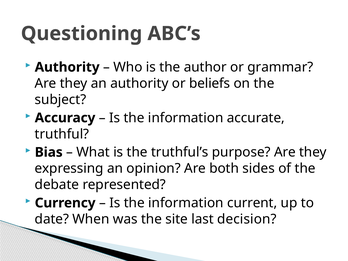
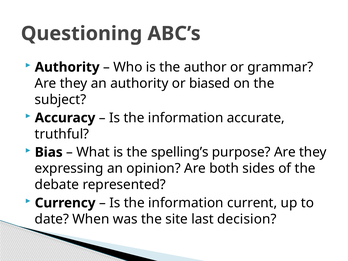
beliefs: beliefs -> biased
truthful’s: truthful’s -> spelling’s
